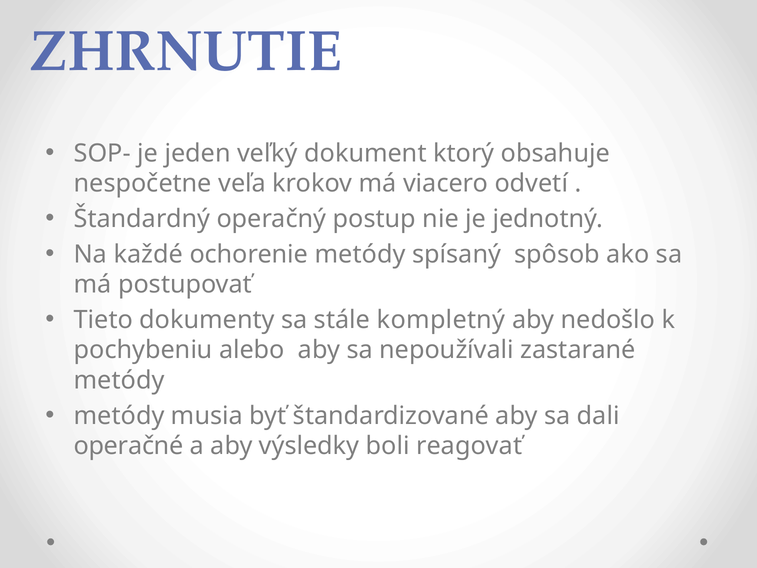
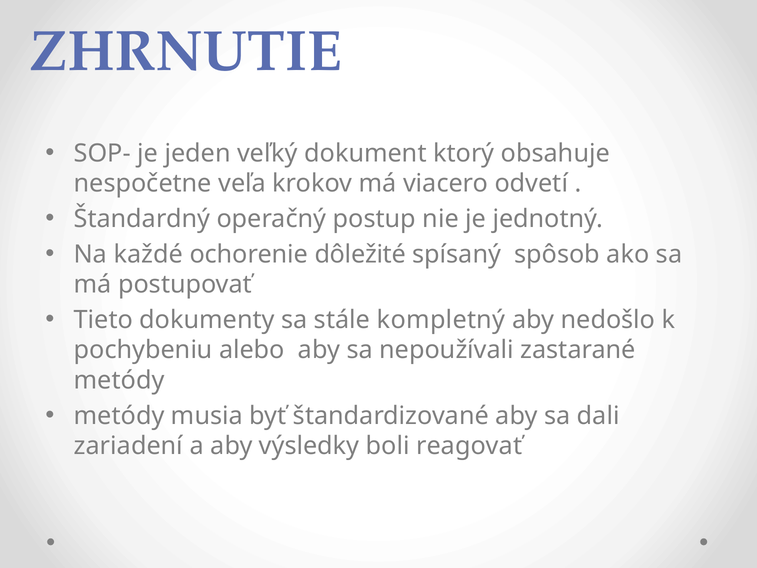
ochorenie metódy: metódy -> dôležité
operačné: operačné -> zariadení
